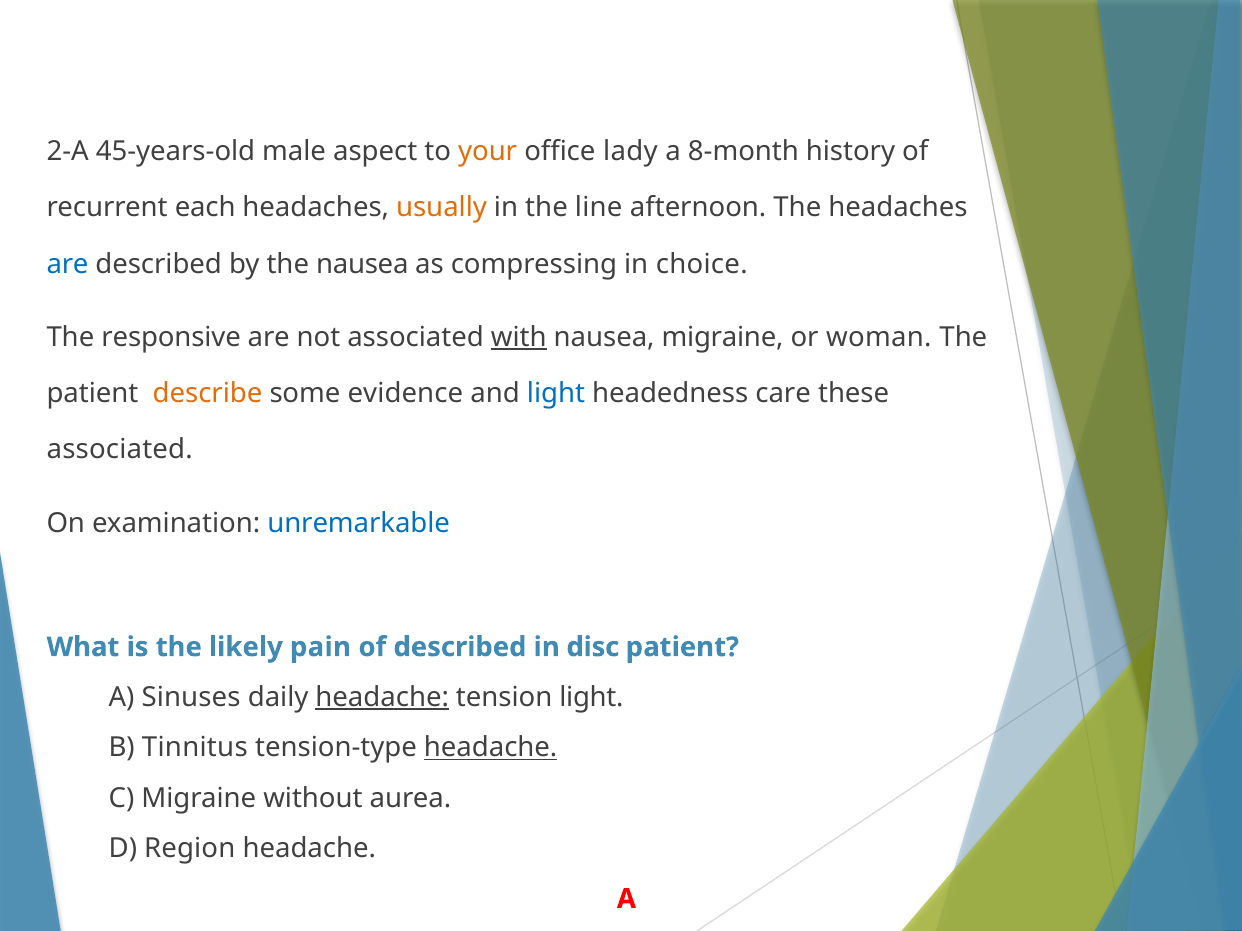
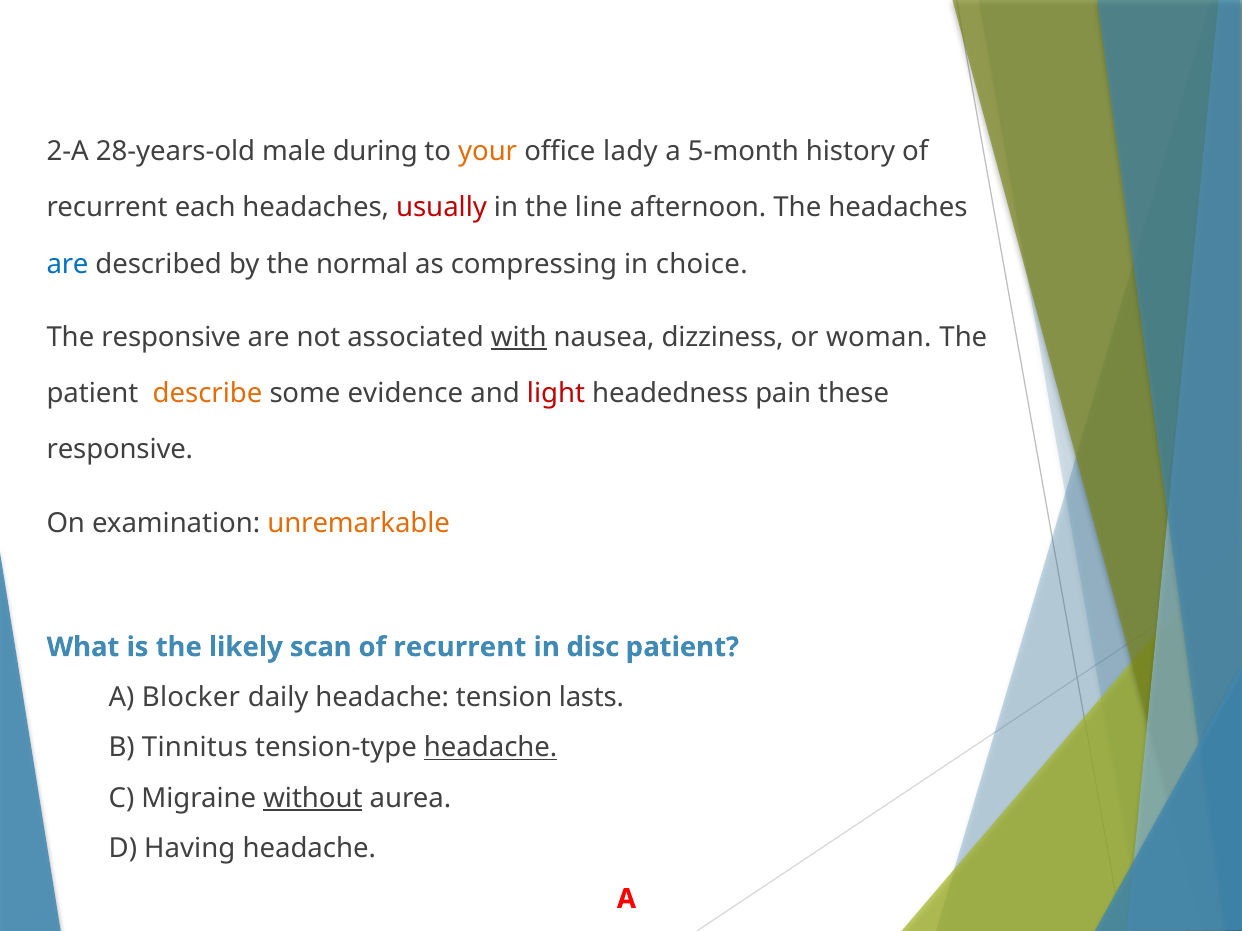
45-years-old: 45-years-old -> 28-years-old
aspect: aspect -> during
8-month: 8-month -> 5-month
usually colour: orange -> red
the nausea: nausea -> normal
nausea migraine: migraine -> dizziness
light at (556, 394) colour: blue -> red
care: care -> pain
associated at (120, 450): associated -> responsive
unremarkable colour: blue -> orange
pain: pain -> scan
described at (460, 647): described -> recurrent
Sinuses: Sinuses -> Blocker
headache at (382, 698) underline: present -> none
tension light: light -> lasts
without underline: none -> present
Region: Region -> Having
